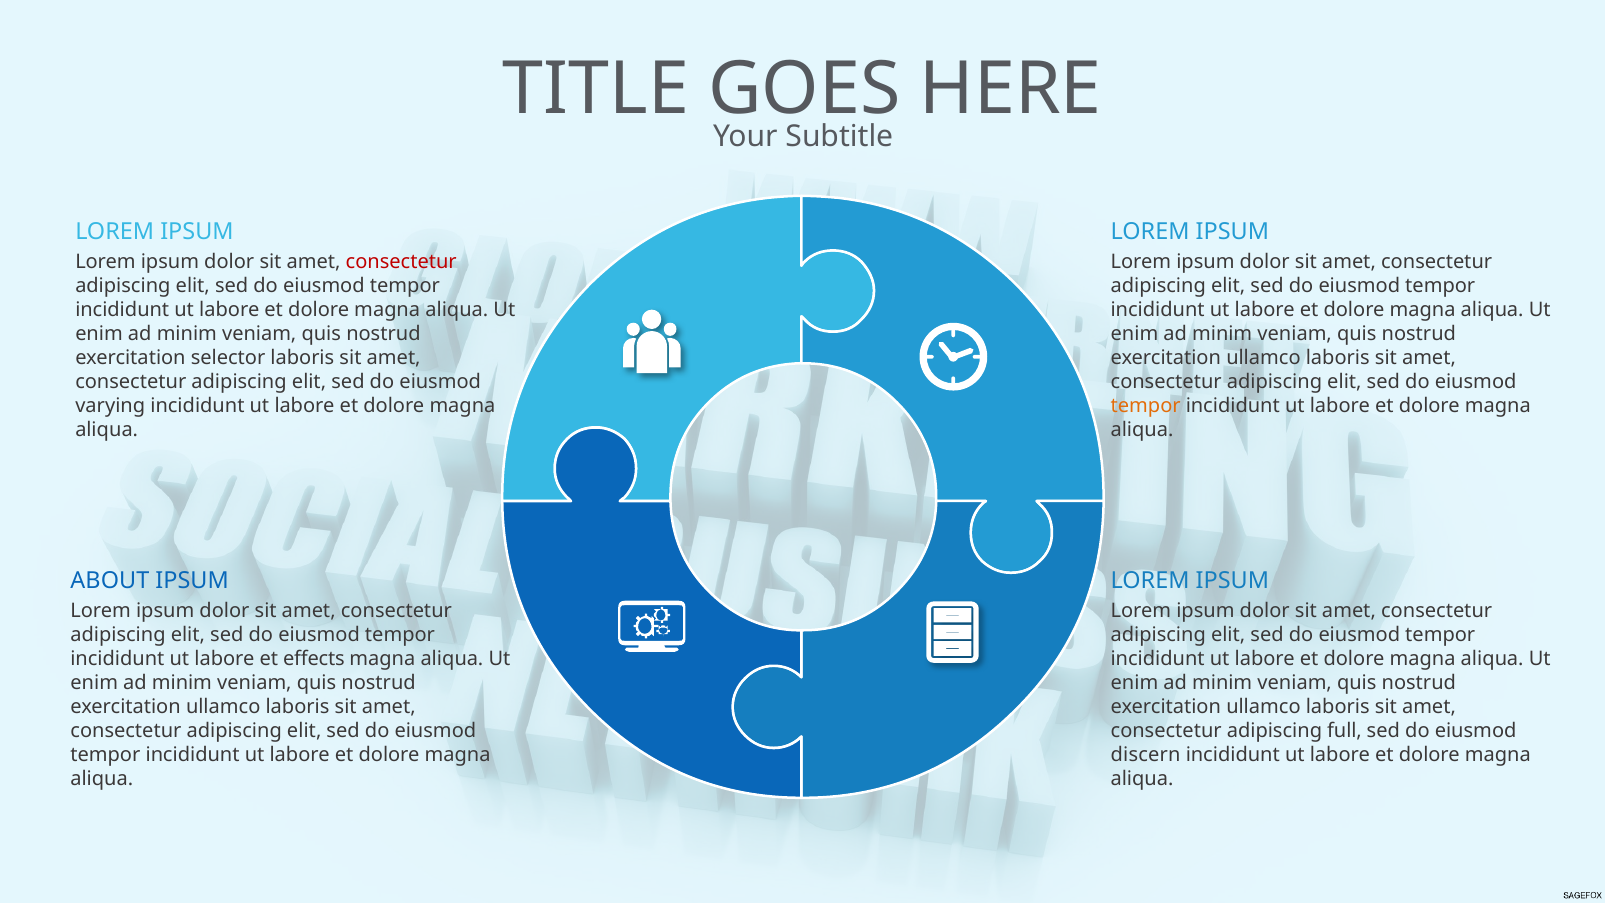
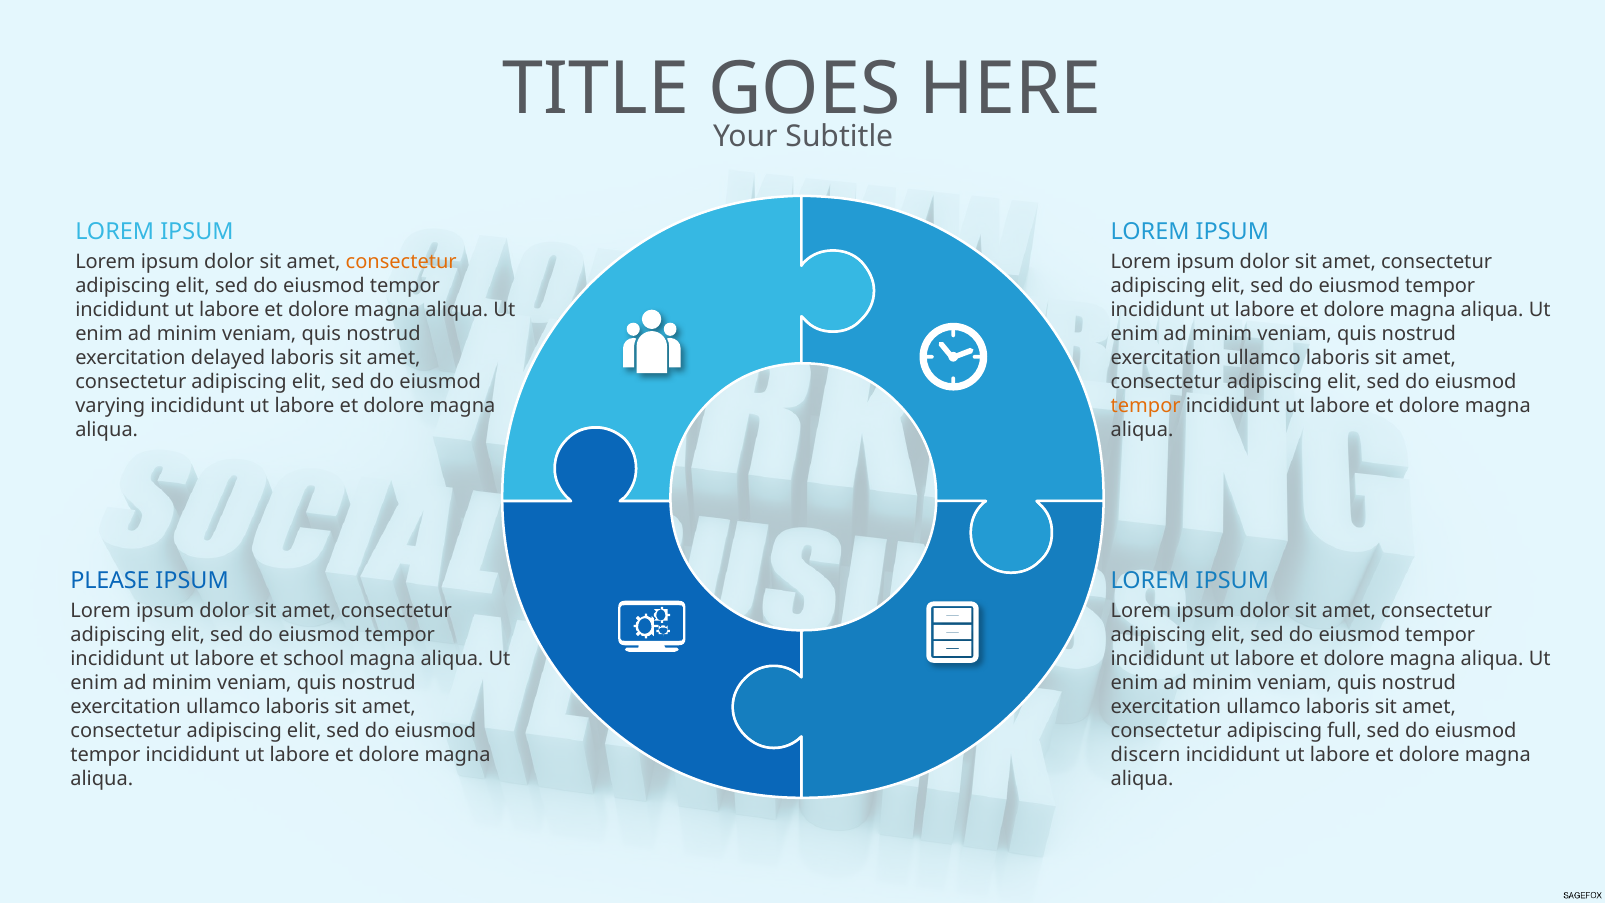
consectetur at (401, 262) colour: red -> orange
selector: selector -> delayed
ABOUT: ABOUT -> PLEASE
effects: effects -> school
